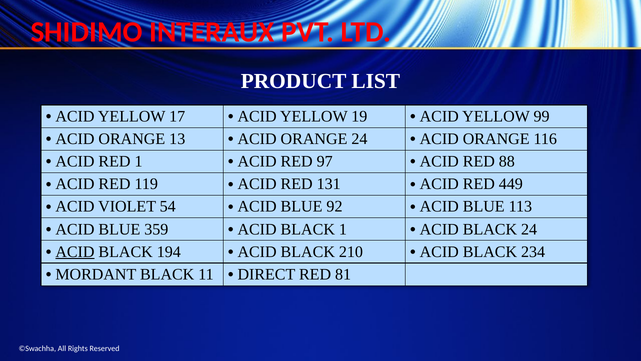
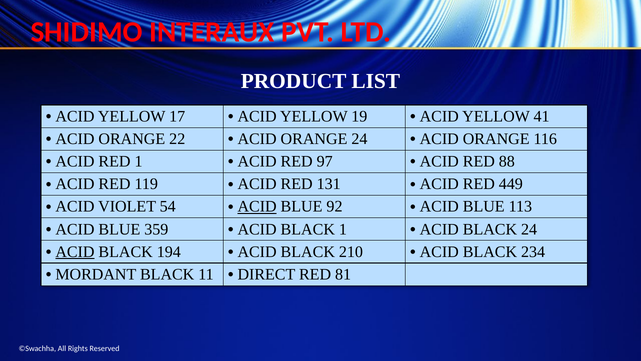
99: 99 -> 41
13: 13 -> 22
ACID at (257, 206) underline: none -> present
